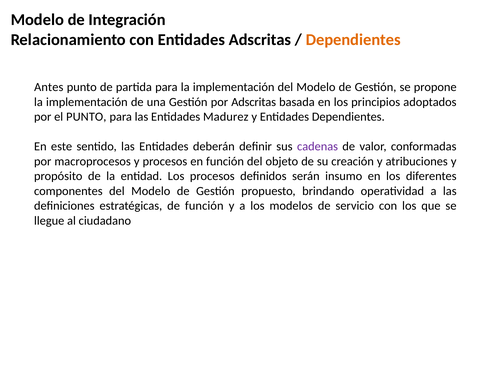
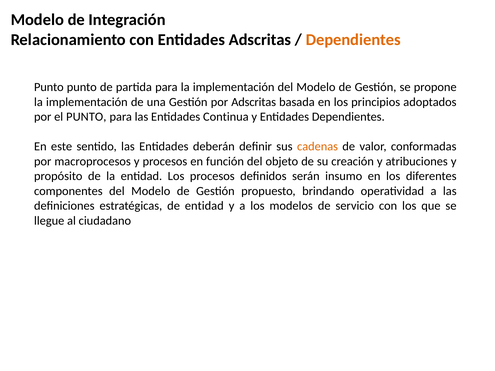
Antes at (49, 87): Antes -> Punto
Madurez: Madurez -> Continua
cadenas colour: purple -> orange
de función: función -> entidad
